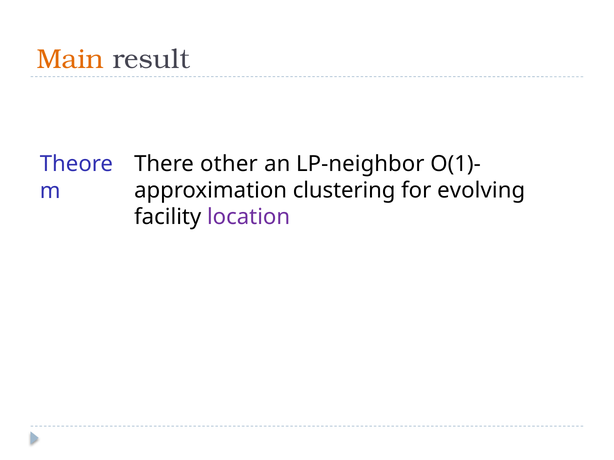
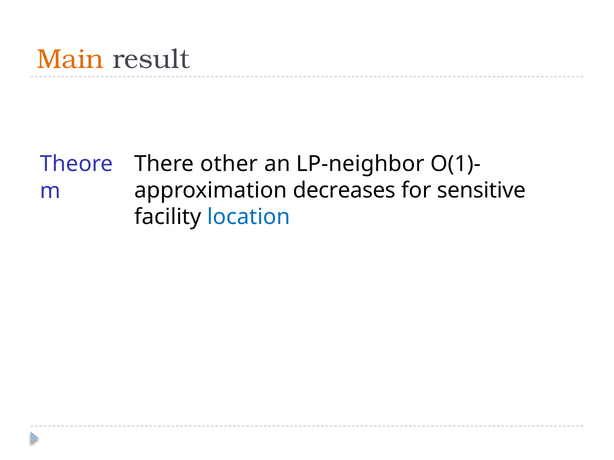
clustering: clustering -> decreases
evolving: evolving -> sensitive
location colour: purple -> blue
